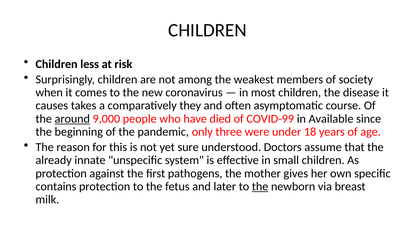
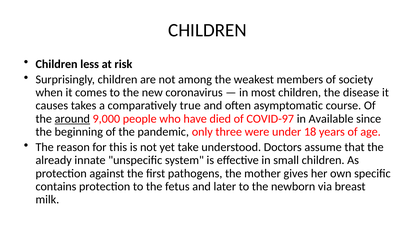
they: they -> true
COVID-99: COVID-99 -> COVID-97
sure: sure -> take
the at (260, 187) underline: present -> none
